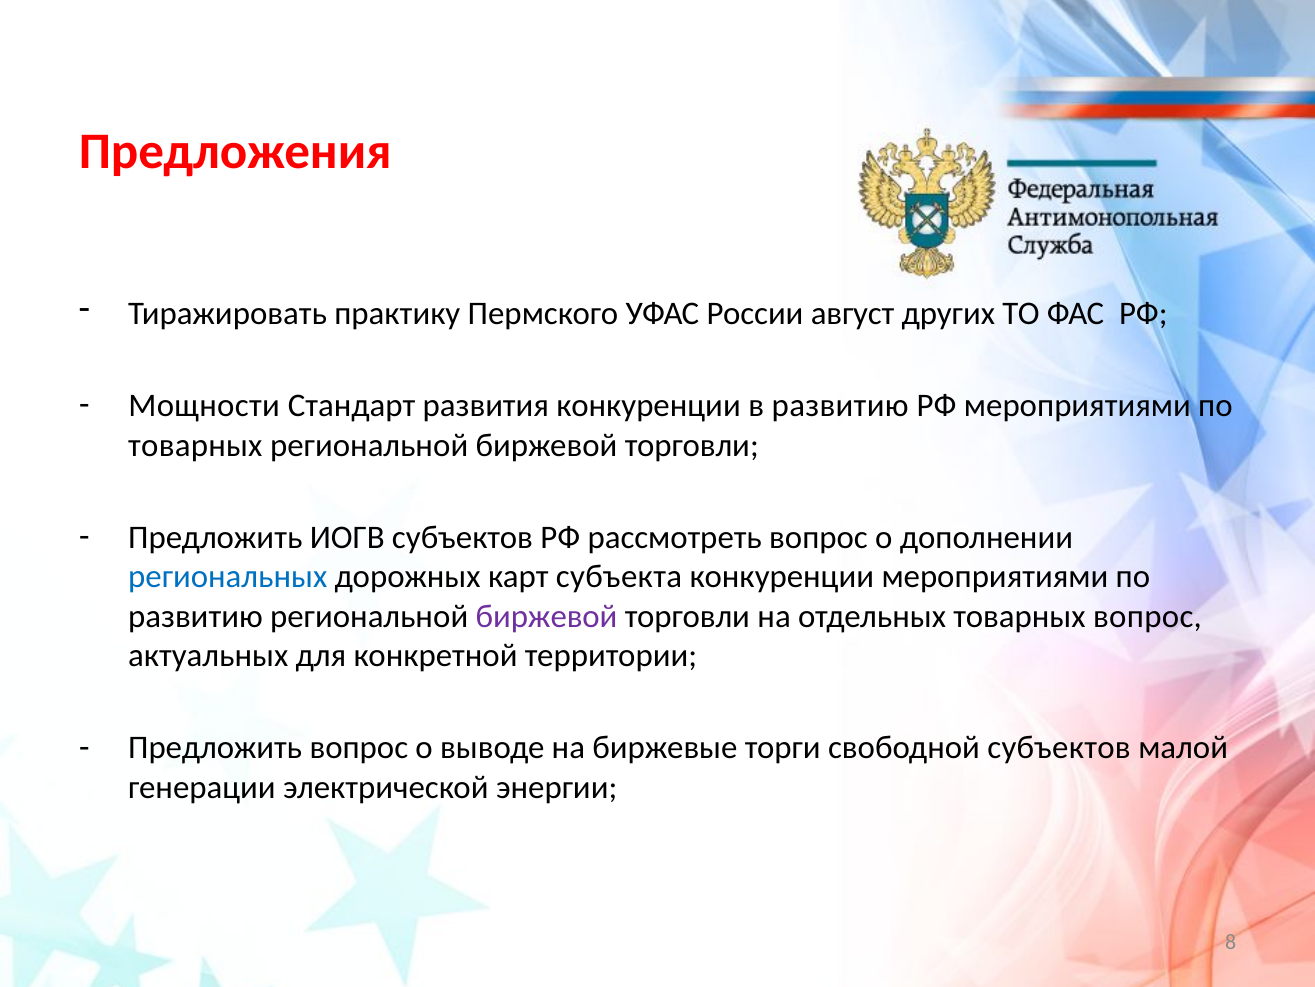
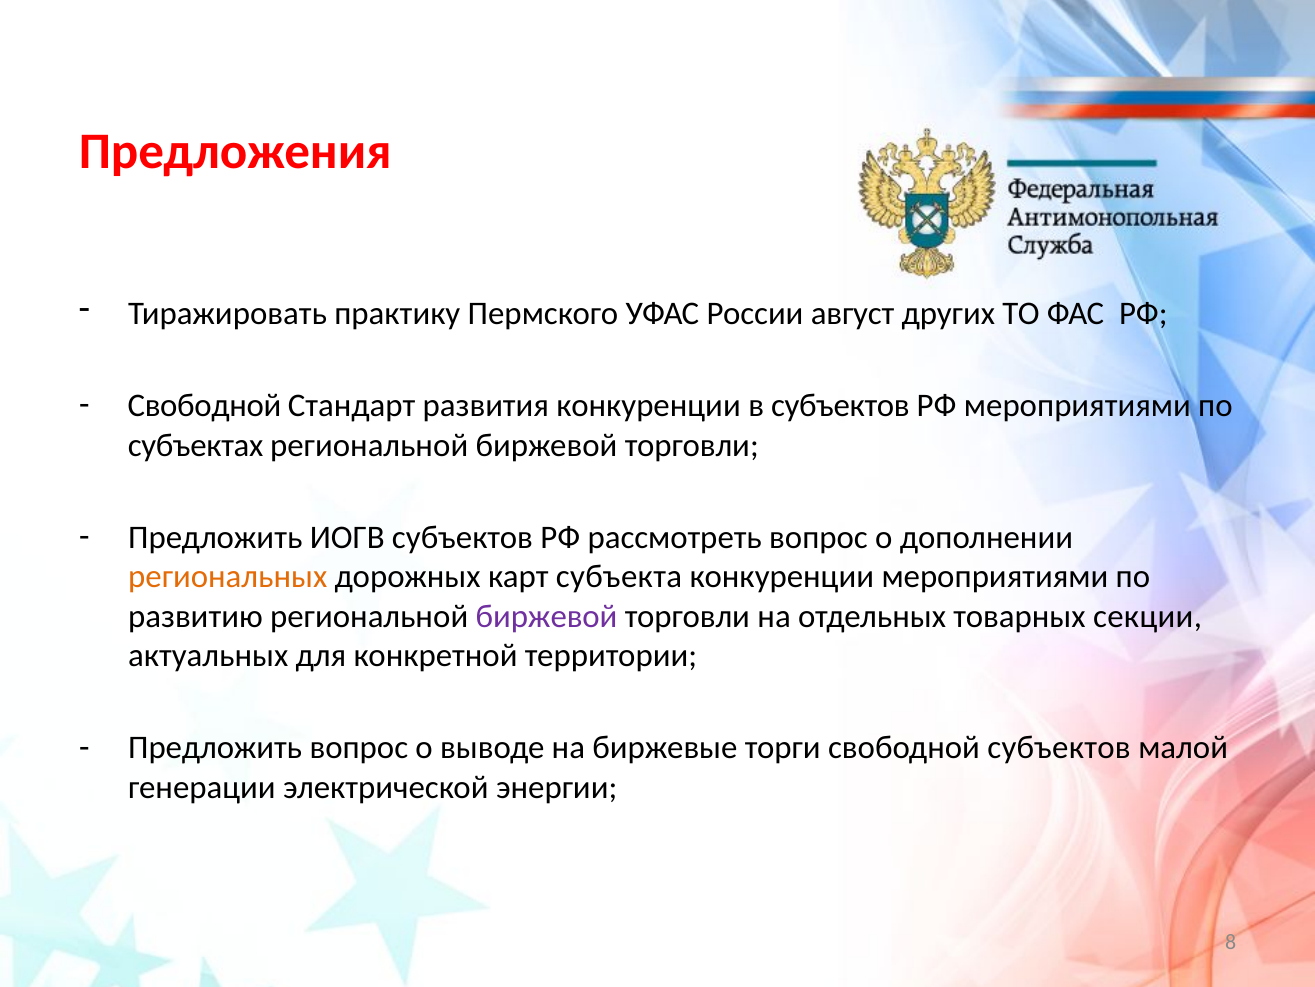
Мощности at (204, 406): Мощности -> Свободной
в развитию: развитию -> субъектов
товарных at (195, 445): товарных -> субъектах
региональных colour: blue -> orange
товарных вопрос: вопрос -> секции
